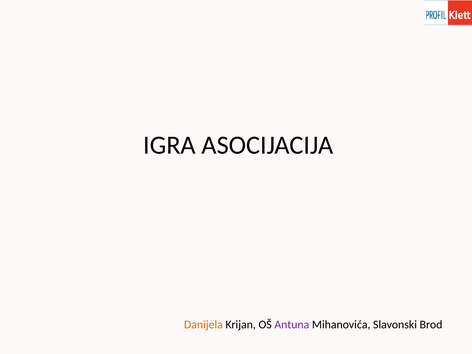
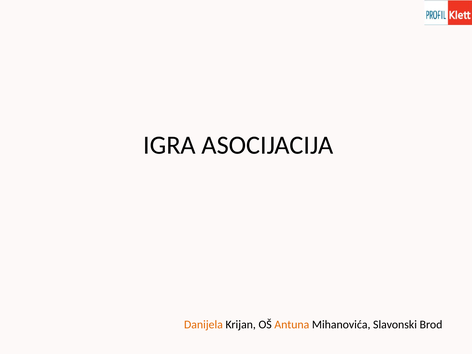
Antuna colour: purple -> orange
